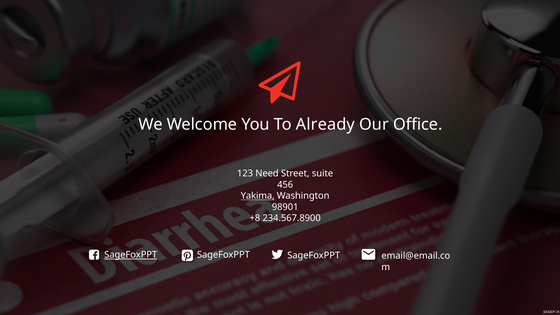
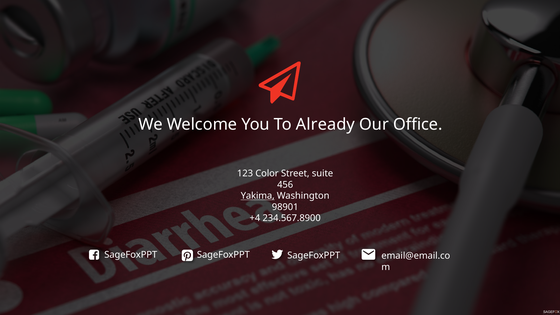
Need: Need -> Color
+8: +8 -> +4
SageFoxPPT at (131, 255) underline: present -> none
